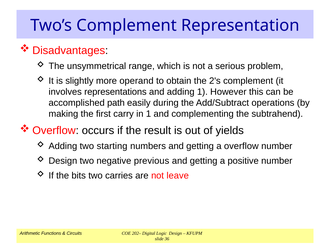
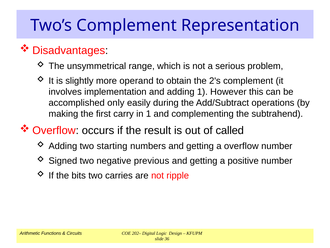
representations: representations -> implementation
path: path -> only
yields: yields -> called
Design at (63, 161): Design -> Signed
leave: leave -> ripple
